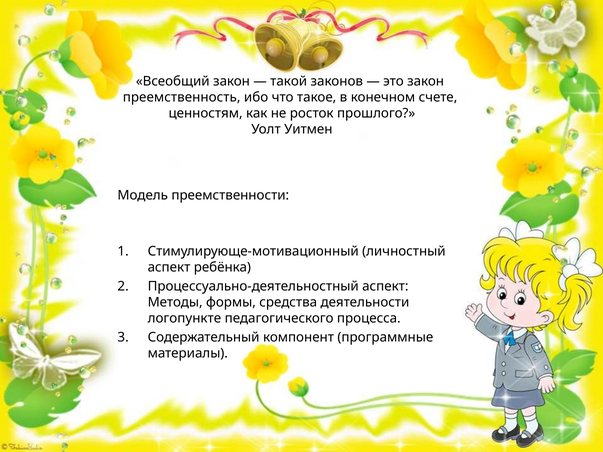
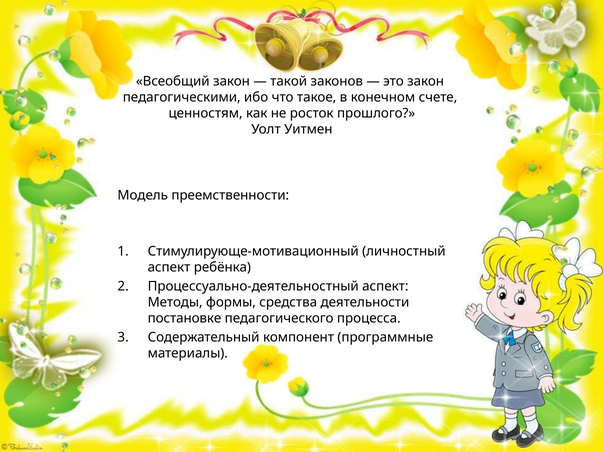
преемственность: преемственность -> педагогическими
логопункте: логопункте -> постановке
